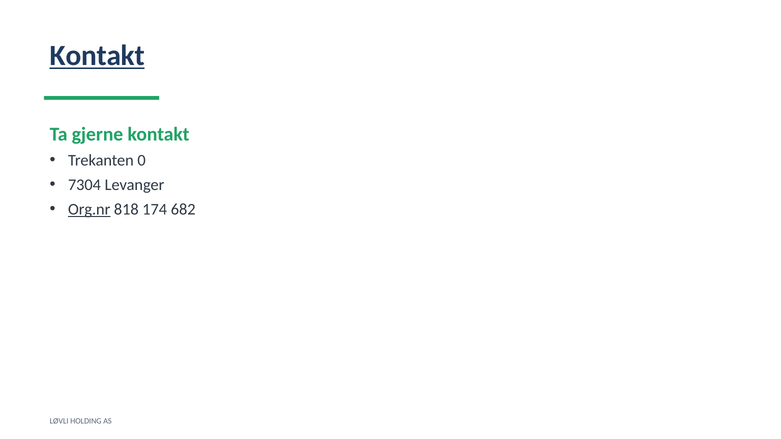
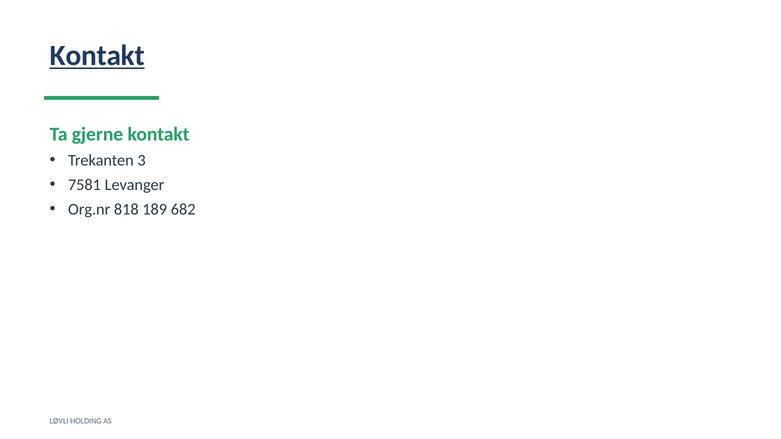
0: 0 -> 3
7304: 7304 -> 7581
Org.nr underline: present -> none
174: 174 -> 189
